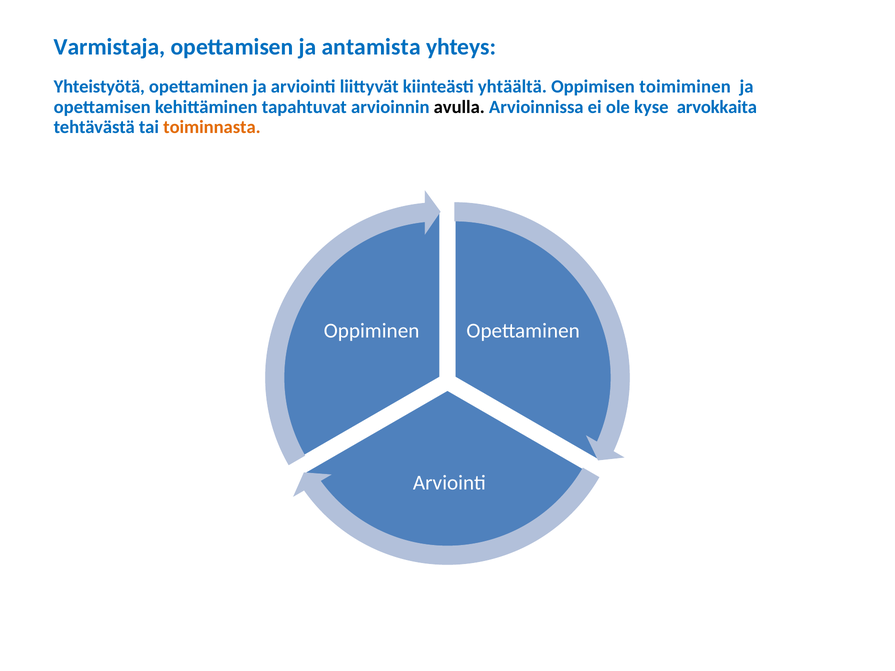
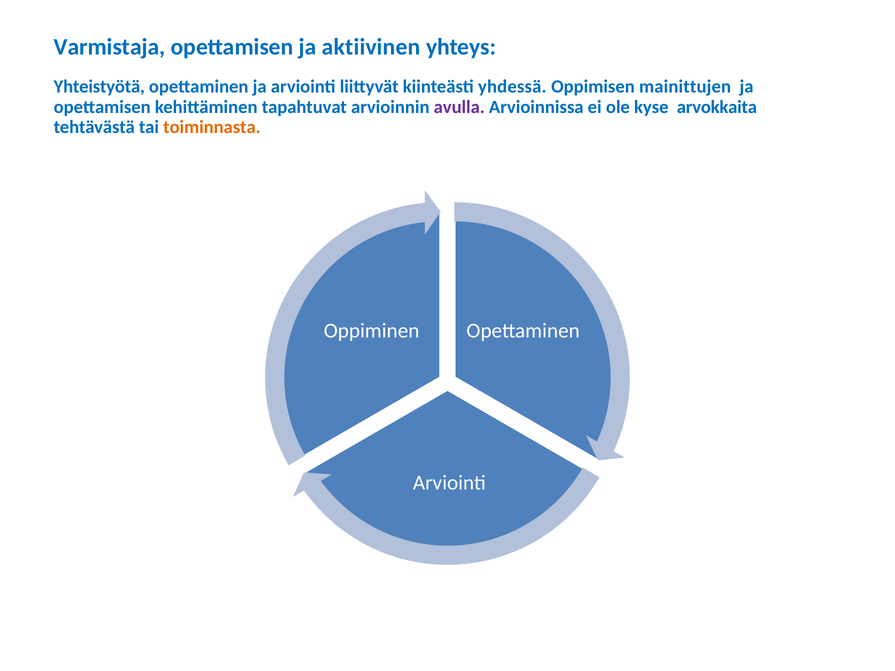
antamista: antamista -> aktiivinen
yhtäältä: yhtäältä -> yhdessä
toimiminen: toimiminen -> mainittujen
avulla colour: black -> purple
